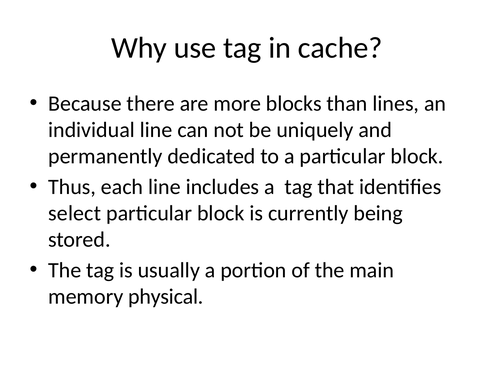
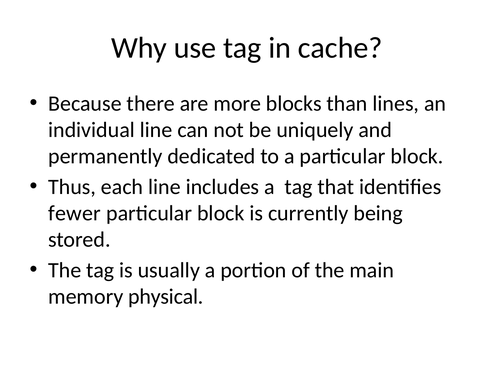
select: select -> fewer
